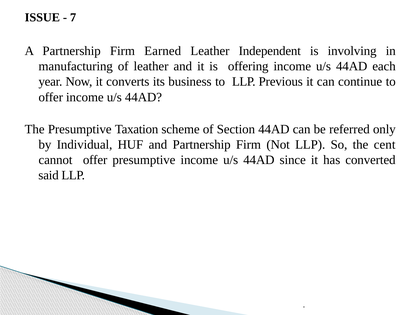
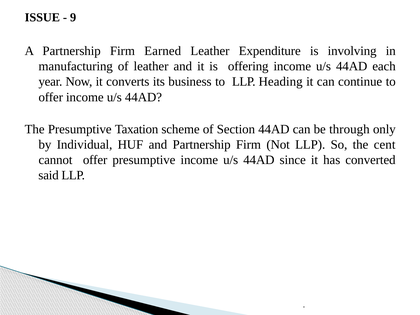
7: 7 -> 9
Independent: Independent -> Expenditure
Previous: Previous -> Heading
referred: referred -> through
